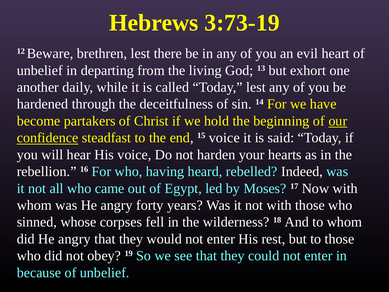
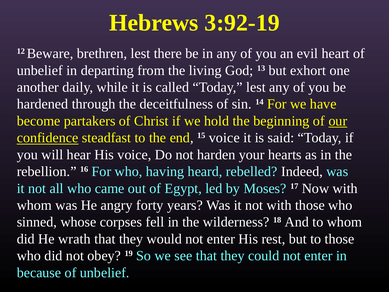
3:73-19: 3:73-19 -> 3:92-19
did He angry: angry -> wrath
